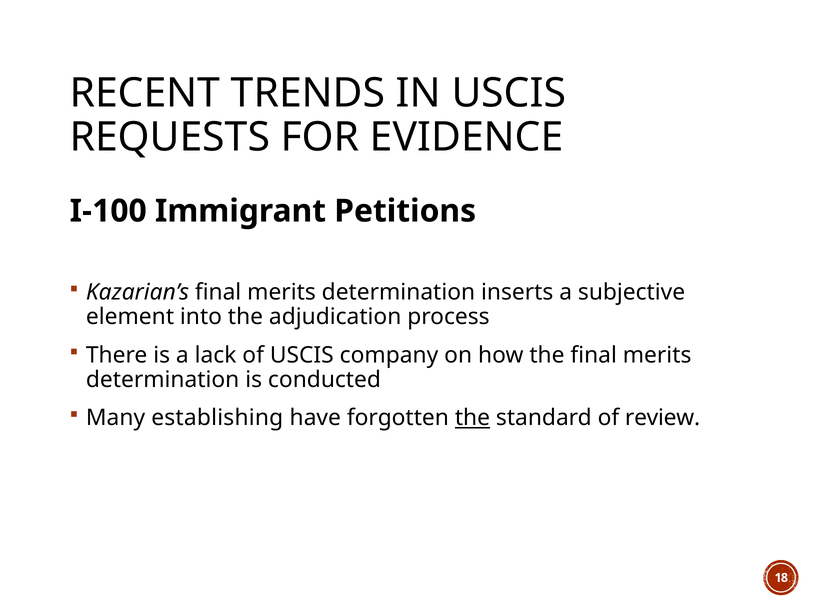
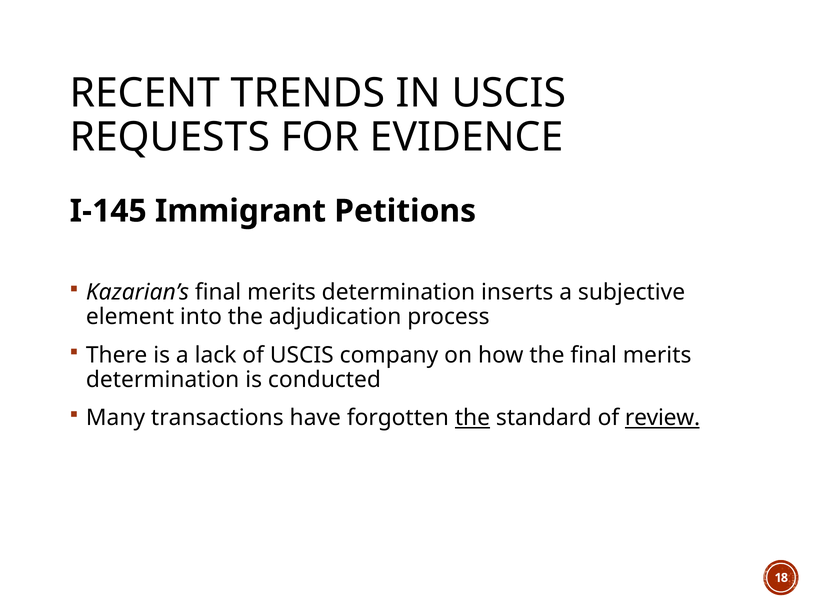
I-100: I-100 -> I-145
establishing: establishing -> transactions
review underline: none -> present
